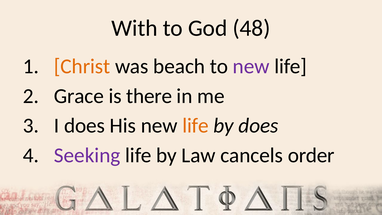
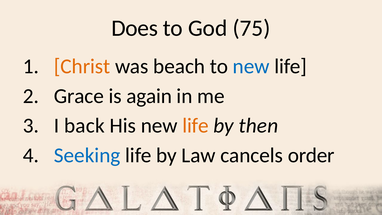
With: With -> Does
48: 48 -> 75
new at (251, 66) colour: purple -> blue
there: there -> again
I does: does -> back
by does: does -> then
Seeking colour: purple -> blue
